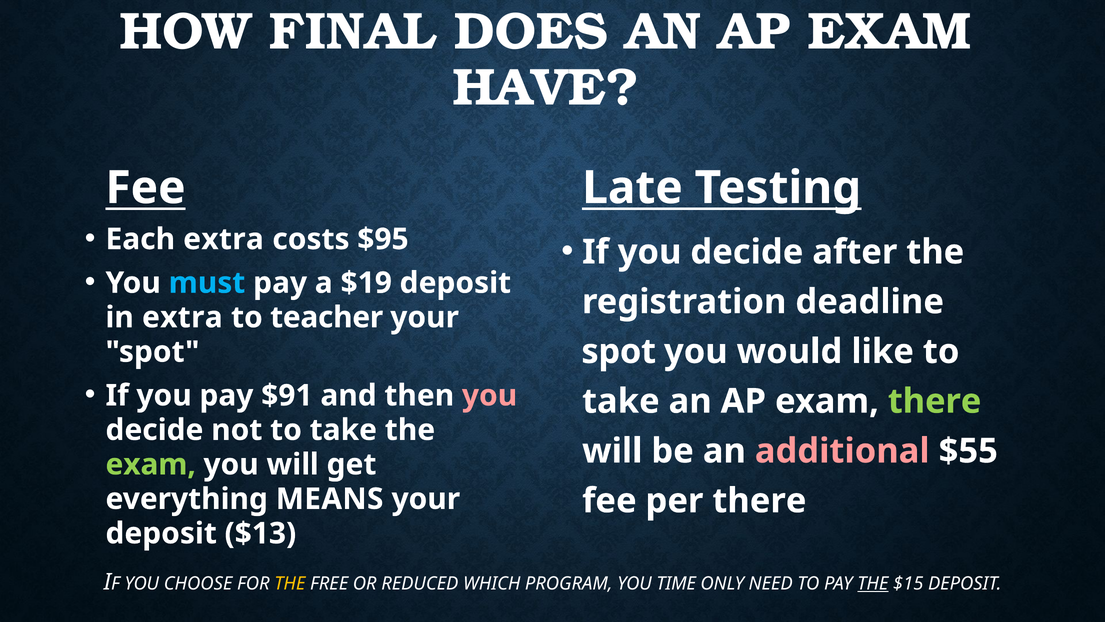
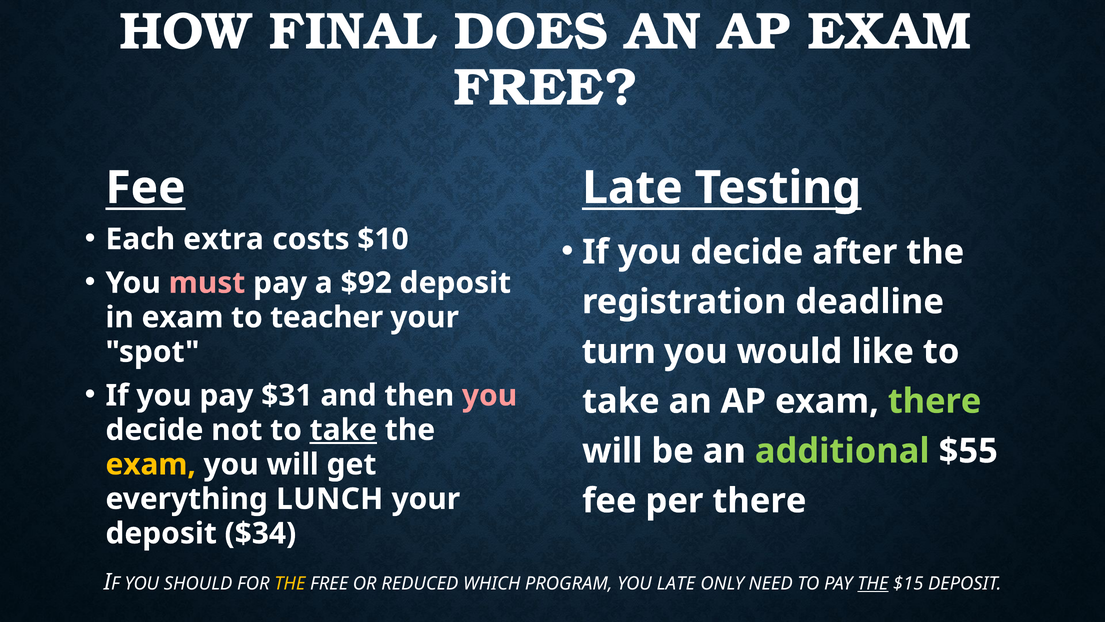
HAVE at (546, 88): HAVE -> FREE
$95: $95 -> $10
must colour: light blue -> pink
$19: $19 -> $92
in extra: extra -> exam
spot at (619, 351): spot -> turn
$91: $91 -> $31
take at (343, 430) underline: none -> present
additional colour: pink -> light green
exam at (151, 464) colour: light green -> yellow
MEANS: MEANS -> LUNCH
$13: $13 -> $34
CHOOSE: CHOOSE -> SHOULD
YOU TIME: TIME -> LATE
